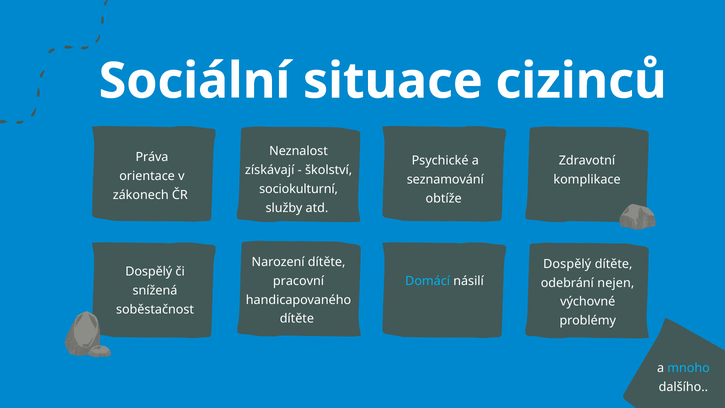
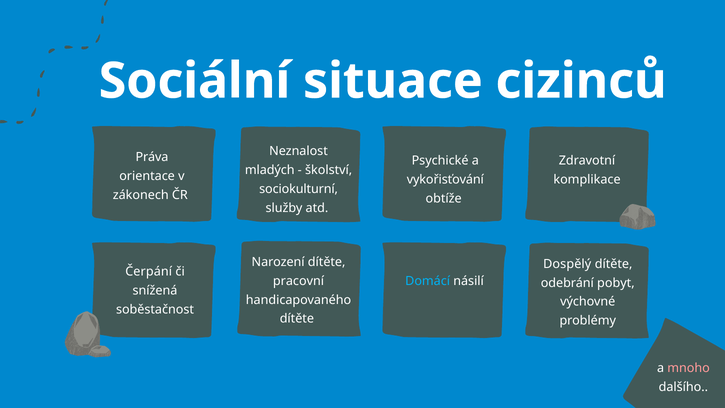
získávají: získávají -> mladých
seznamování: seznamování -> vykořisťování
Dospělý at (149, 271): Dospělý -> Čerpání
nejen: nejen -> pobyt
mnoho colour: light blue -> pink
